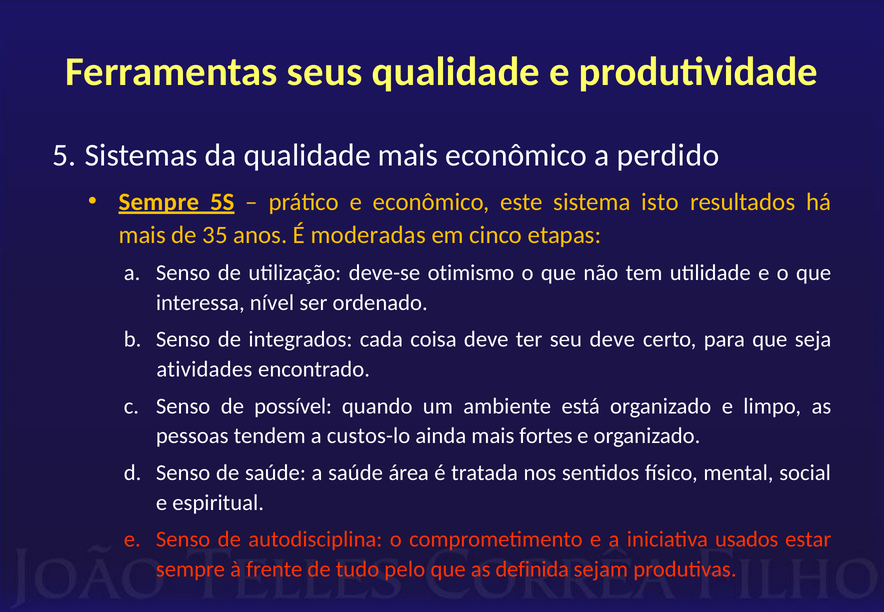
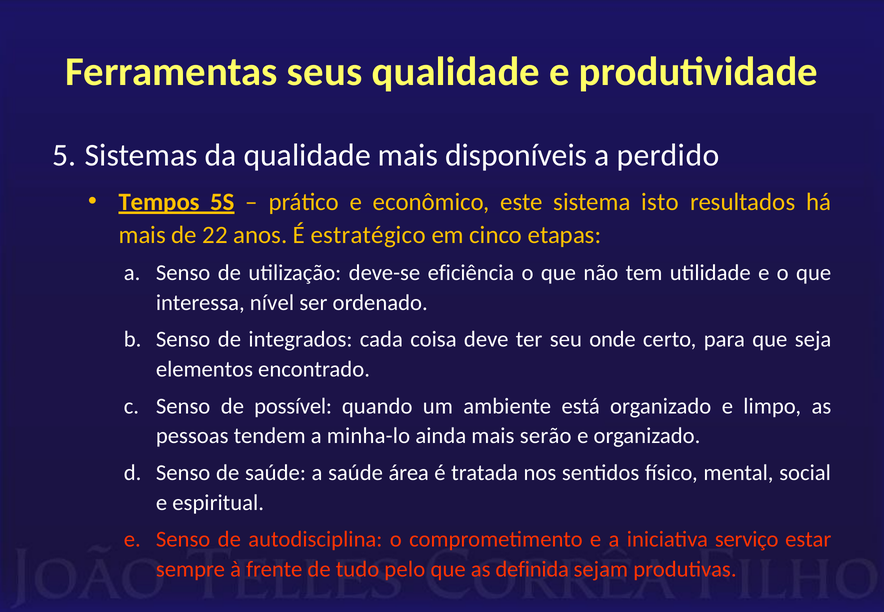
mais econômico: econômico -> disponíveis
Sempre at (159, 202): Sempre -> Tempos
35: 35 -> 22
moderadas: moderadas -> estratégico
otimismo: otimismo -> eficiência
seu deve: deve -> onde
atividades: atividades -> elementos
custos-lo: custos-lo -> minha-lo
fortes: fortes -> serão
usados: usados -> serviço
